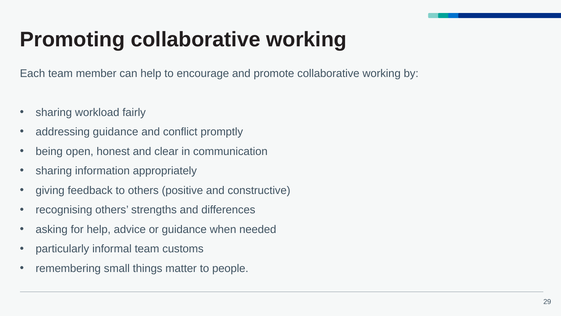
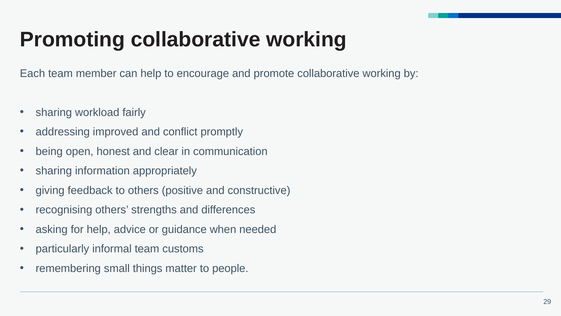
addressing guidance: guidance -> improved
